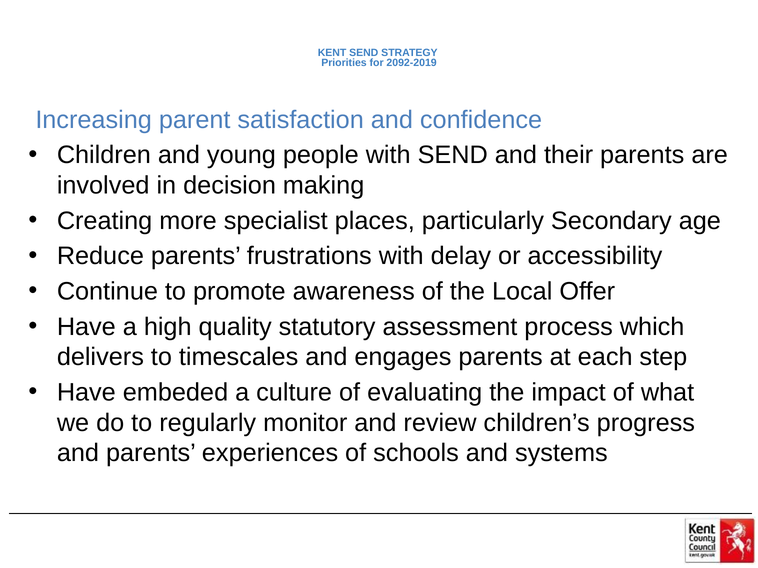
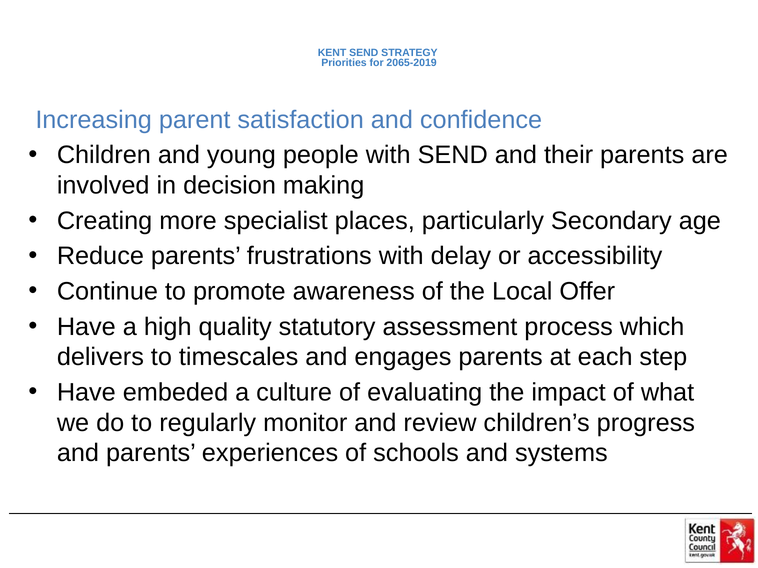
2092-2019: 2092-2019 -> 2065-2019
